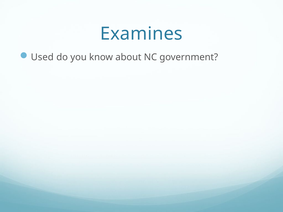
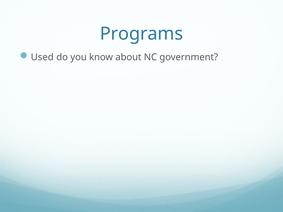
Examines: Examines -> Programs
